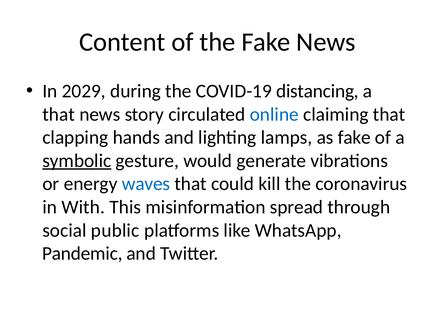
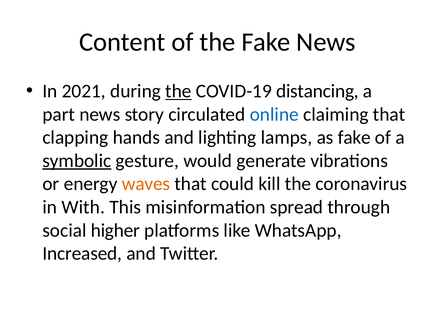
2029: 2029 -> 2021
the at (178, 91) underline: none -> present
that at (59, 114): that -> part
waves colour: blue -> orange
public: public -> higher
Pandemic: Pandemic -> Increased
